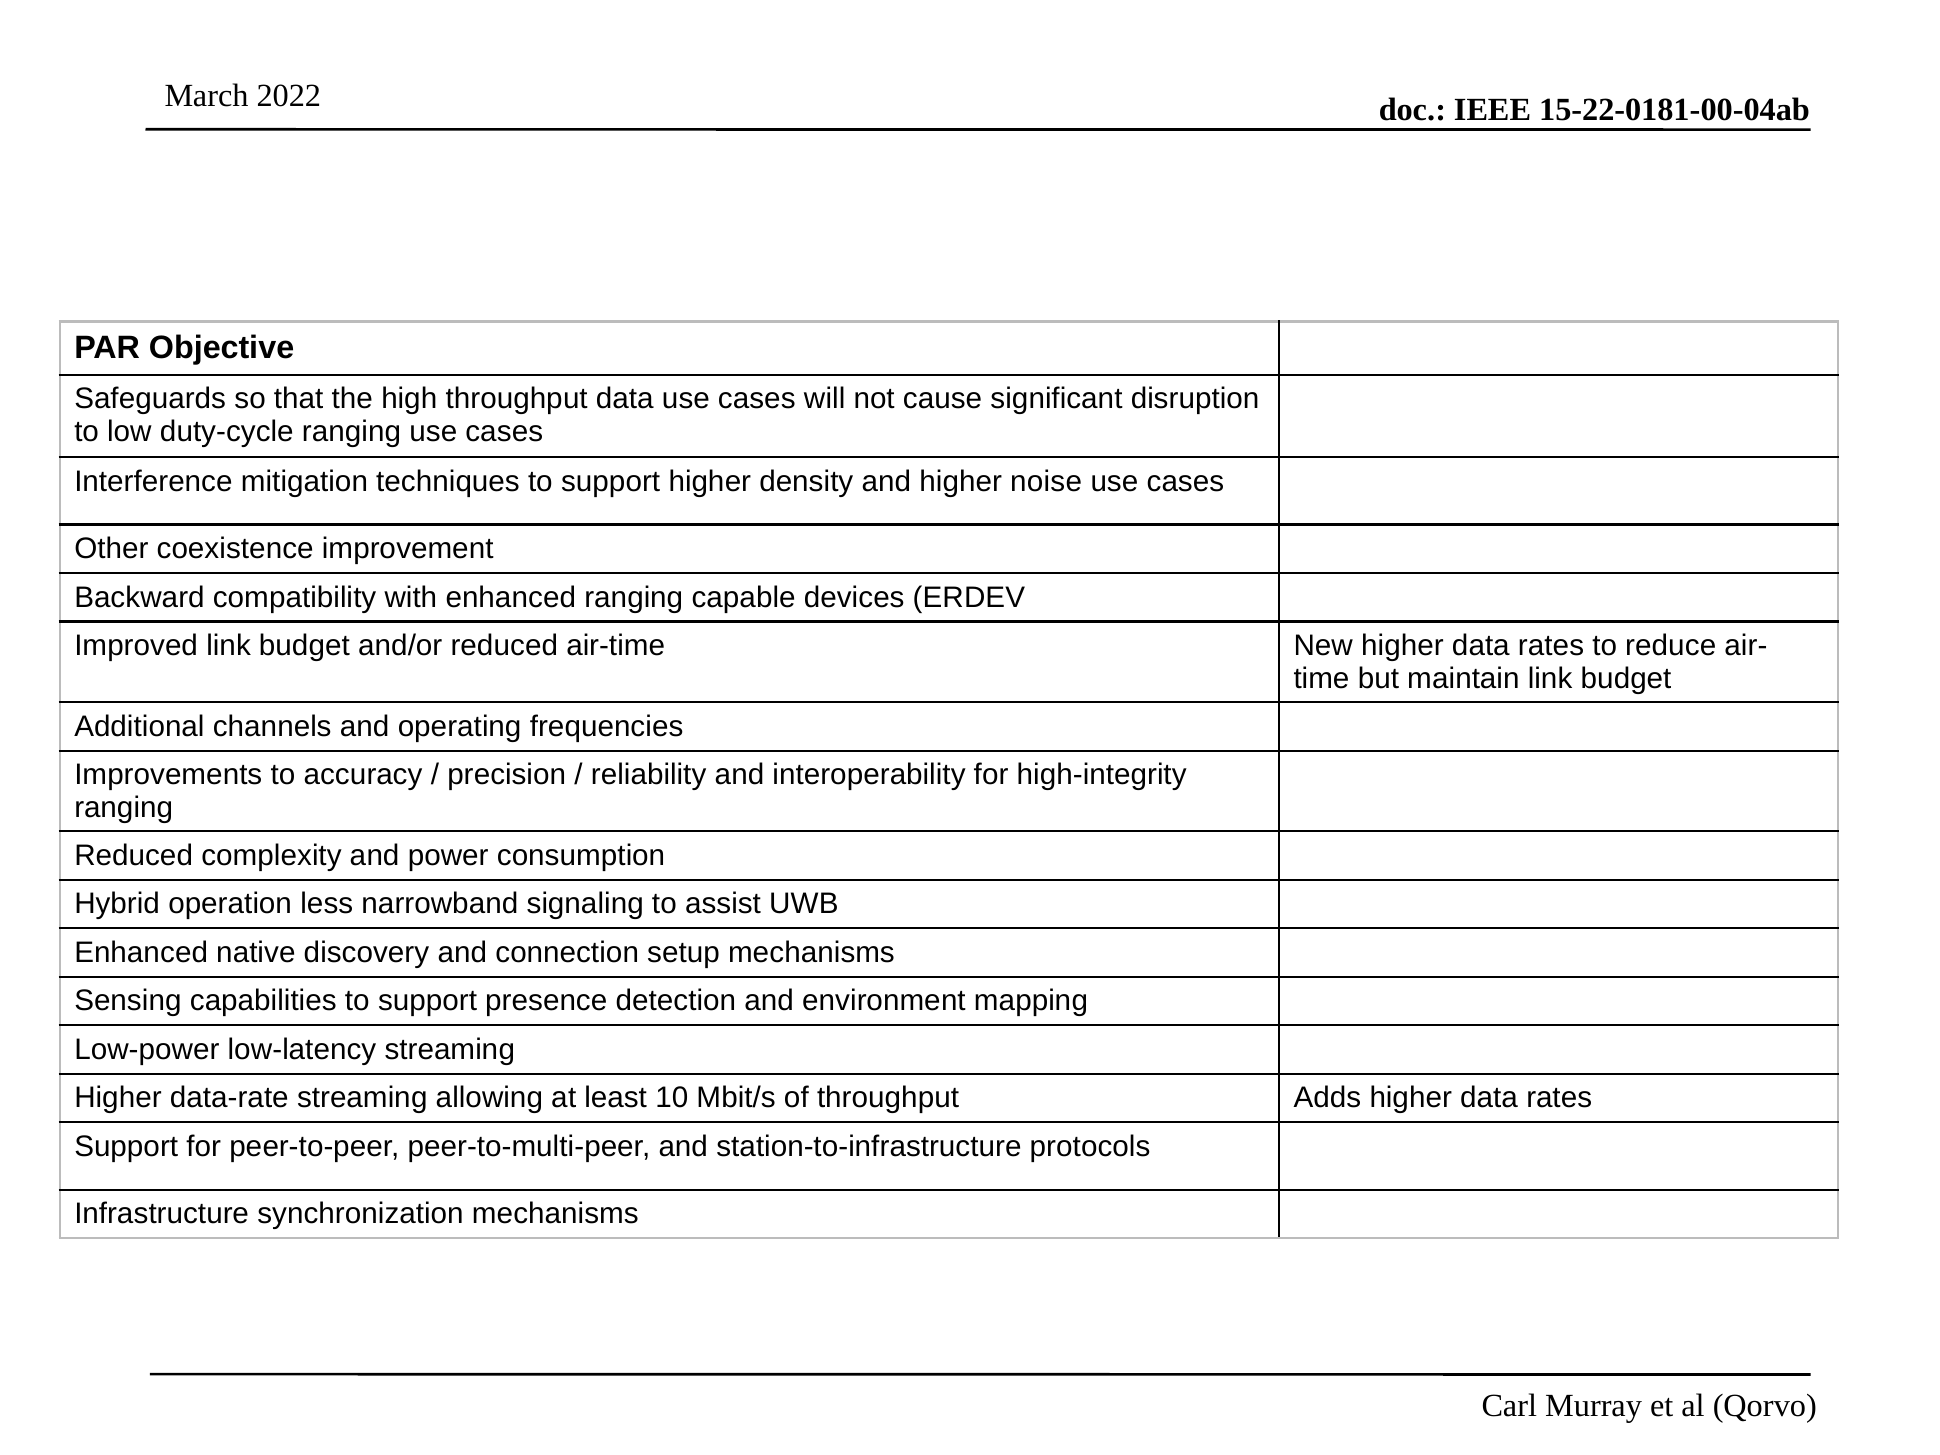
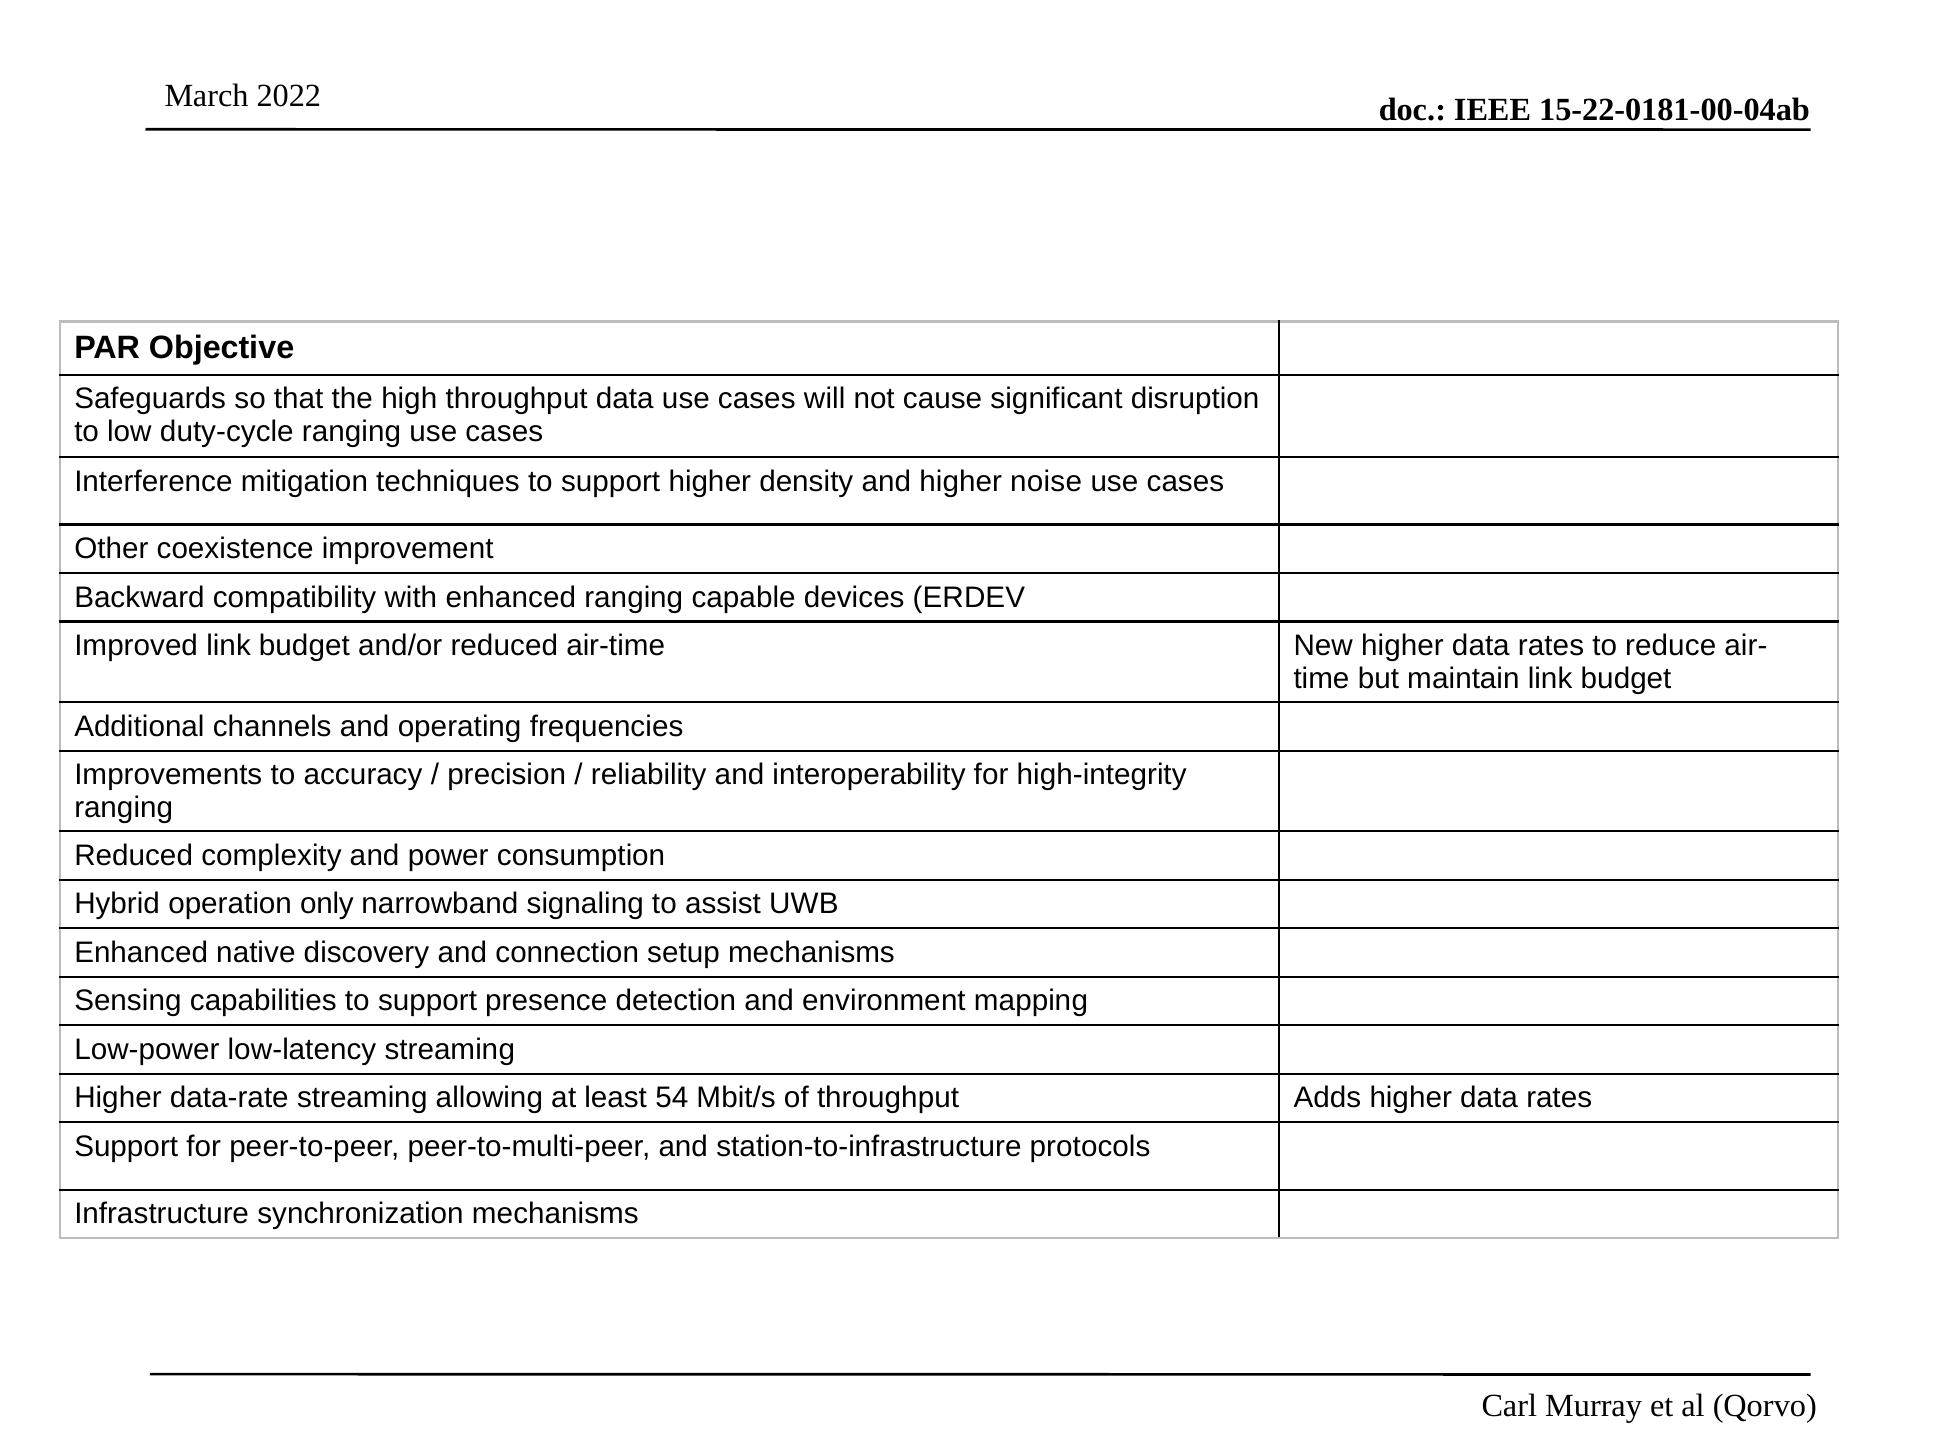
less: less -> only
10: 10 -> 54
